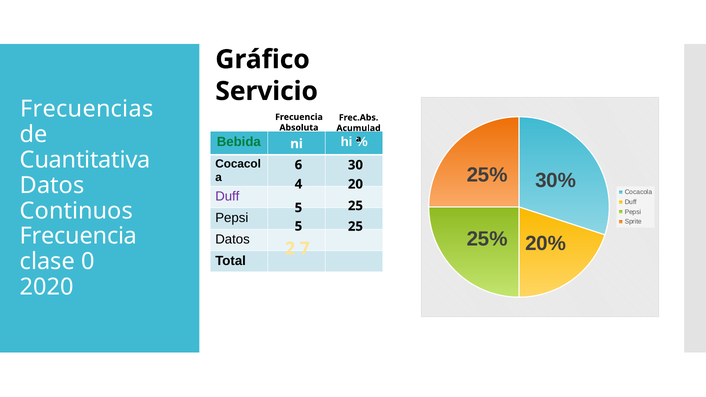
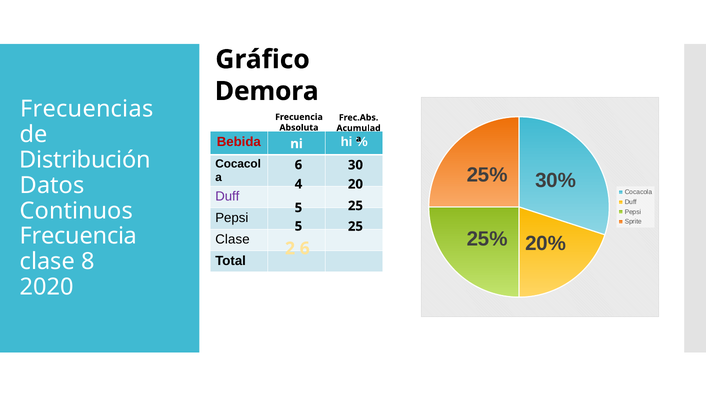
Servicio: Servicio -> Demora
Bebida colour: green -> red
Cuantitativa: Cuantitativa -> Distribución
Datos at (233, 239): Datos -> Clase
2 7: 7 -> 6
0: 0 -> 8
